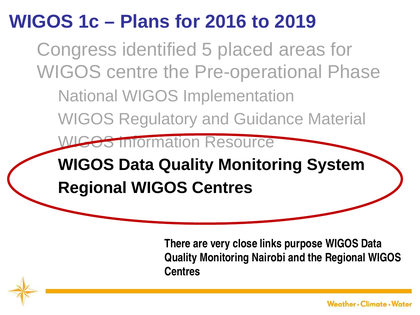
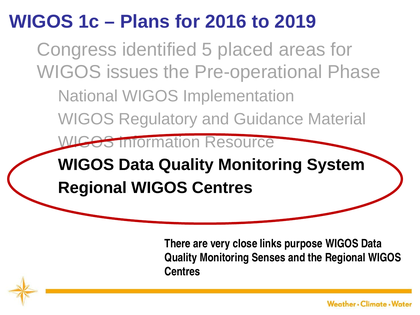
centre: centre -> issues
Nairobi: Nairobi -> Senses
